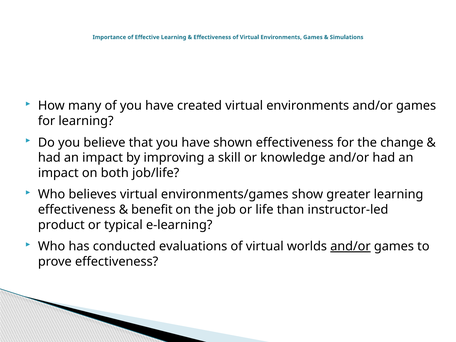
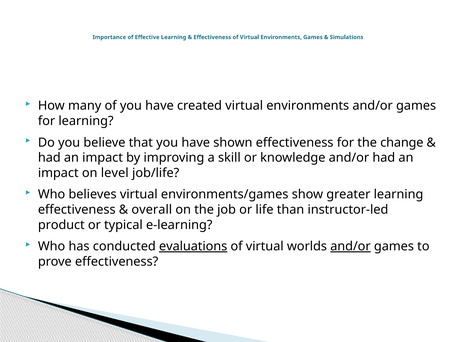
both: both -> level
benefit: benefit -> overall
evaluations underline: none -> present
